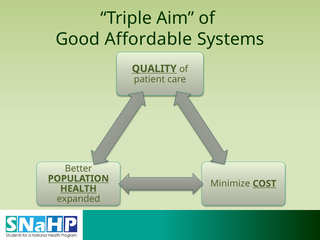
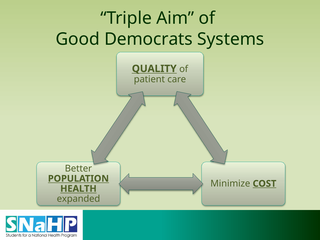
Affordable: Affordable -> Democrats
